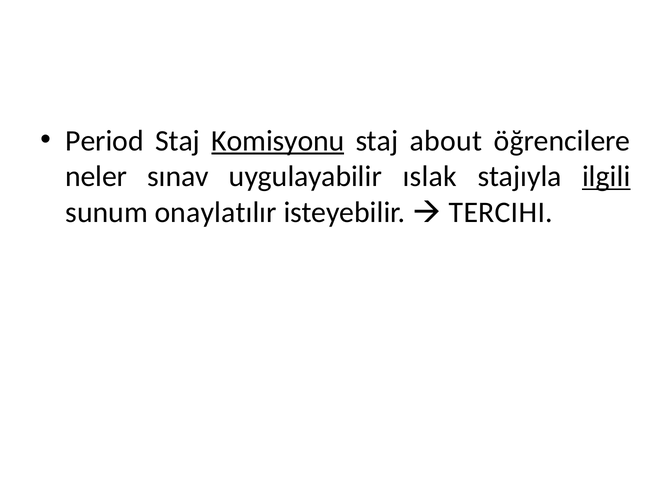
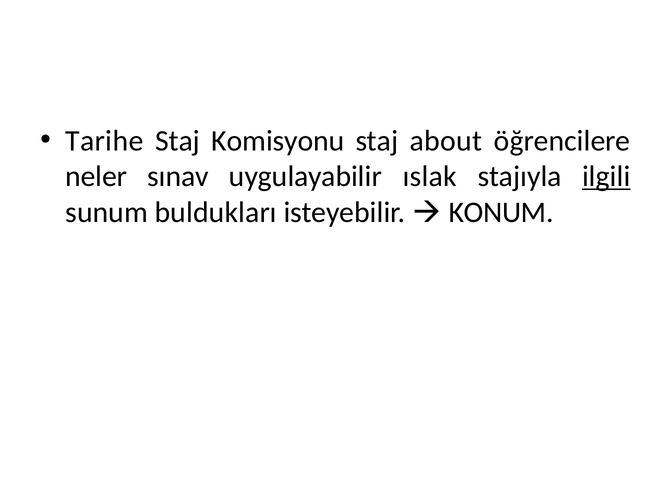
Period: Period -> Tarihe
Komisyonu underline: present -> none
onaylatılır: onaylatılır -> buldukları
TERCIHI: TERCIHI -> KONUM
